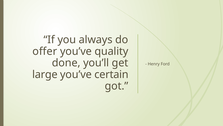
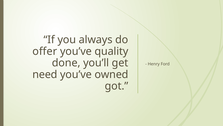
large: large -> need
certain: certain -> owned
